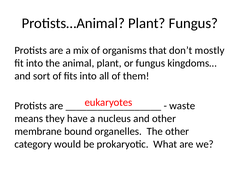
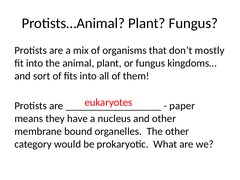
waste: waste -> paper
